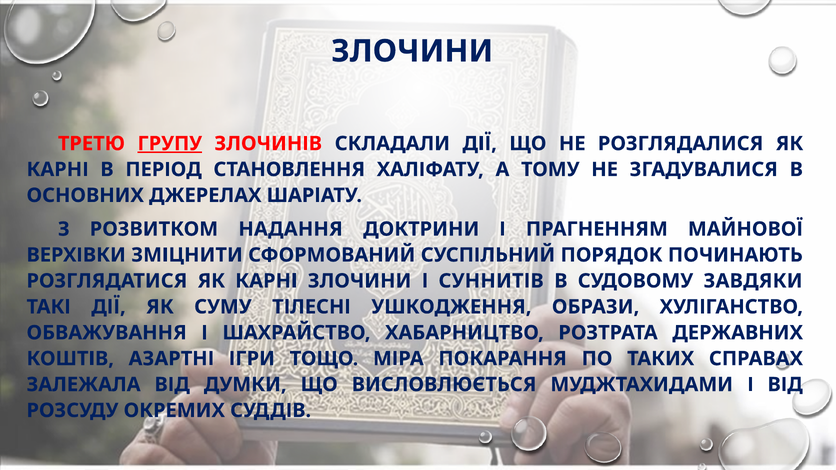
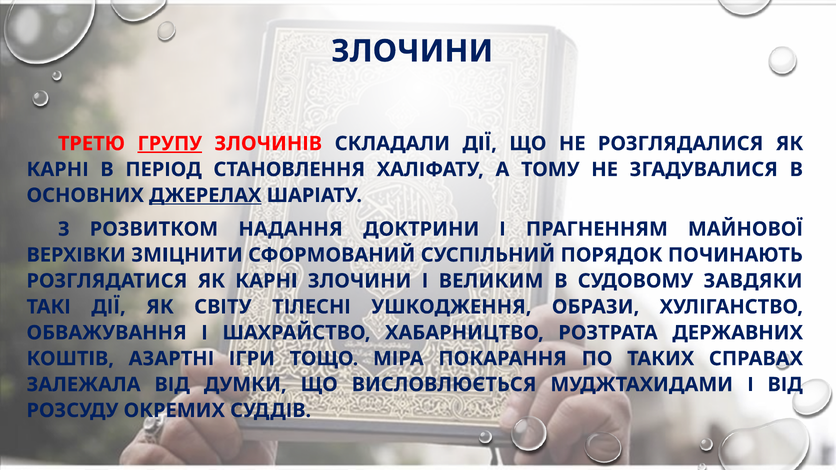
ДЖЕРЕЛАХ underline: none -> present
СУННИТІВ: СУННИТІВ -> ВЕЛИКИМ
СУМУ: СУМУ -> СВІТУ
